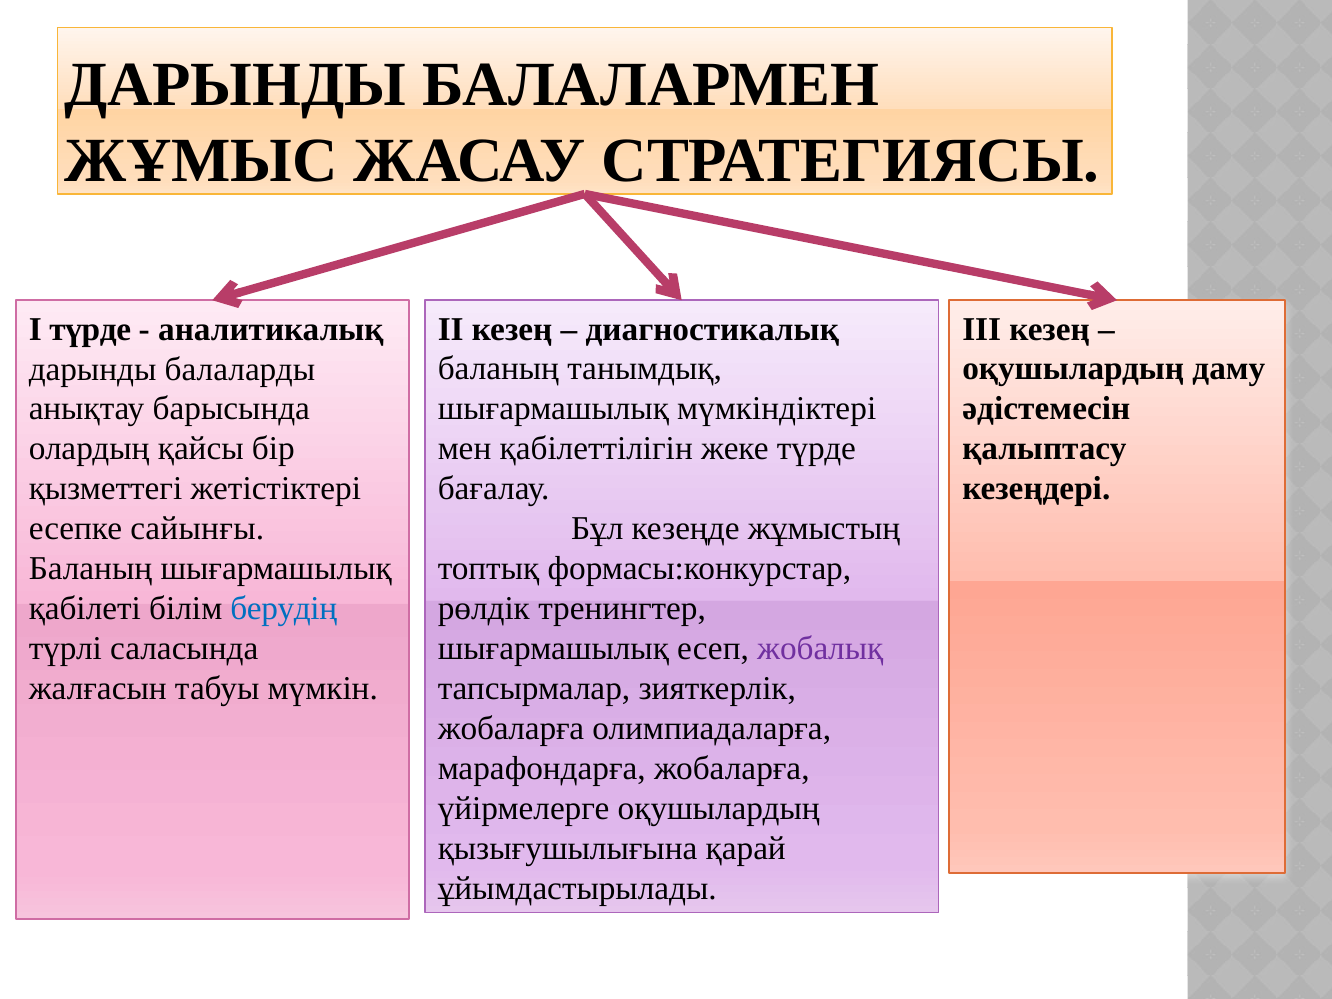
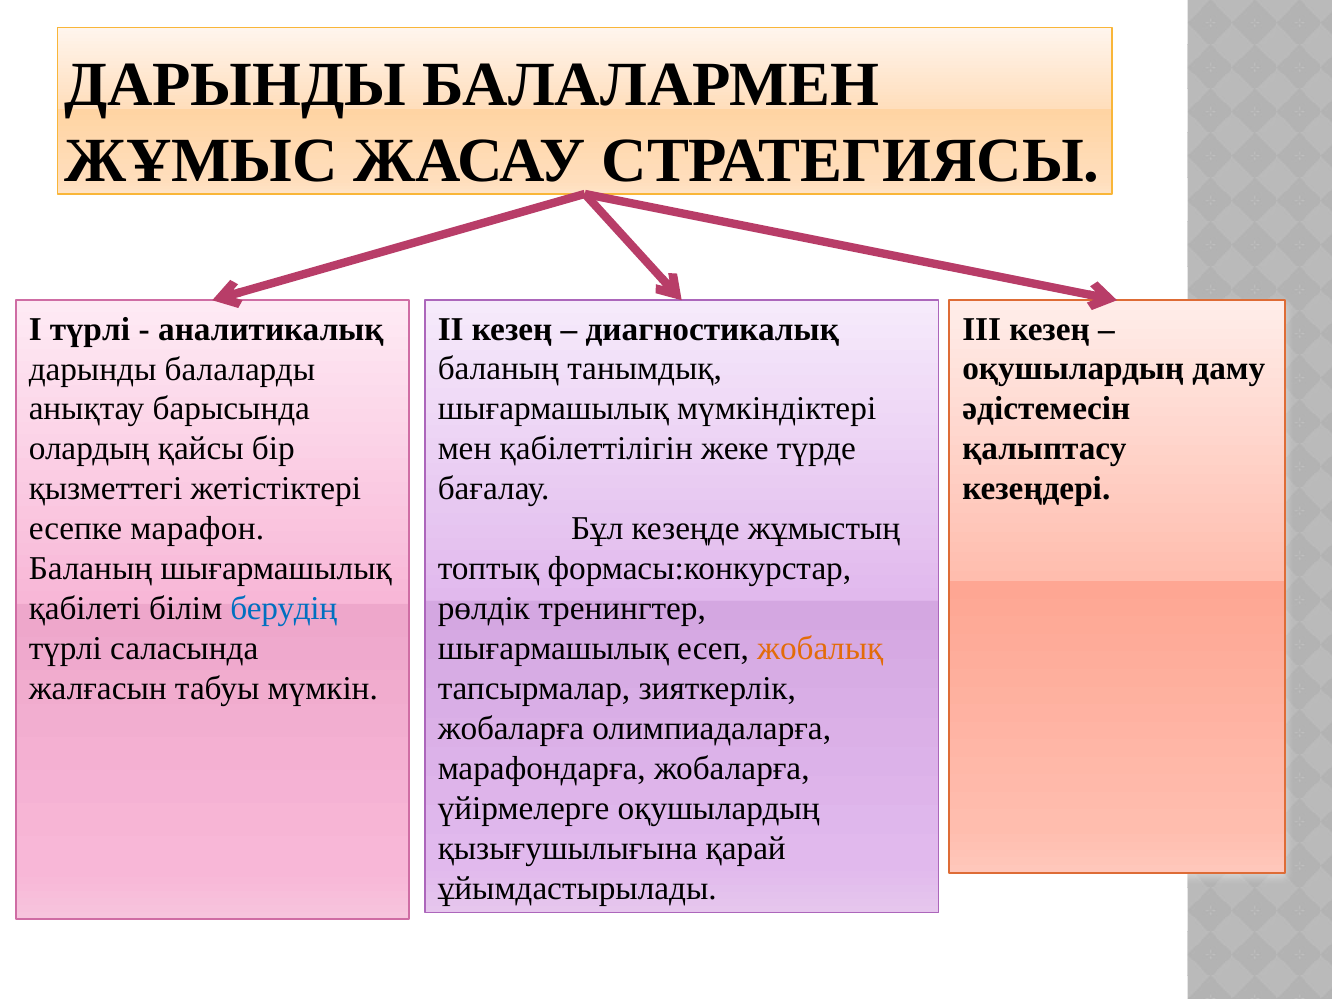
І түрде: түрде -> түрлі
сайынғы: сайынғы -> марафон
жобалық colour: purple -> orange
